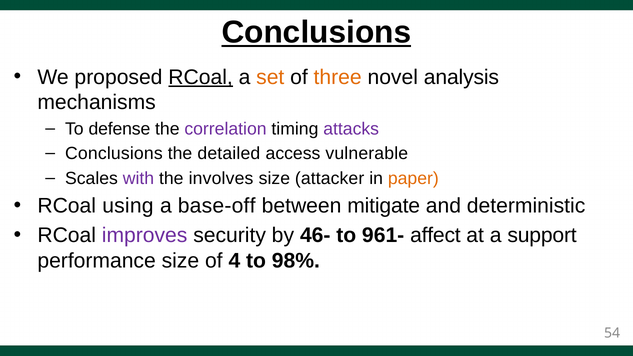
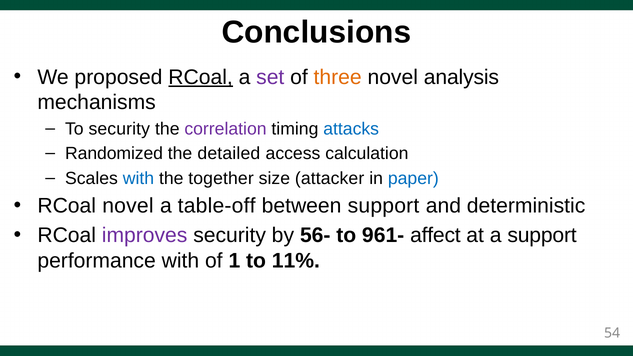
Conclusions at (316, 32) underline: present -> none
set colour: orange -> purple
To defense: defense -> security
attacks colour: purple -> blue
Conclusions at (114, 154): Conclusions -> Randomized
vulnerable: vulnerable -> calculation
with at (138, 178) colour: purple -> blue
involves: involves -> together
paper colour: orange -> blue
RCoal using: using -> novel
base-off: base-off -> table-off
between mitigate: mitigate -> support
46-: 46- -> 56-
performance size: size -> with
4: 4 -> 1
98%: 98% -> 11%
